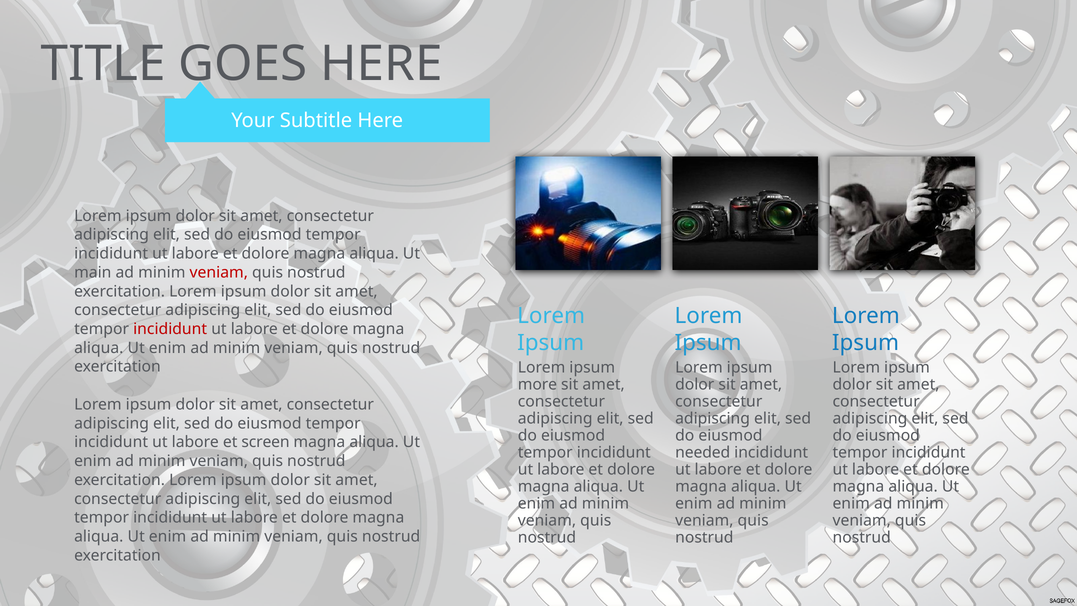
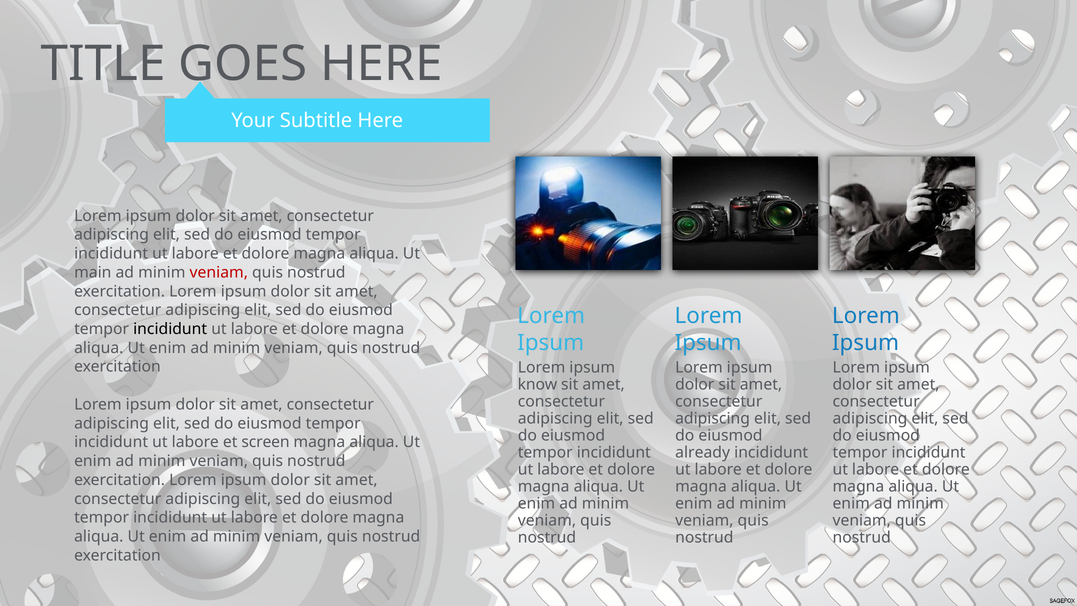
incididunt at (170, 329) colour: red -> black
more: more -> know
needed: needed -> already
